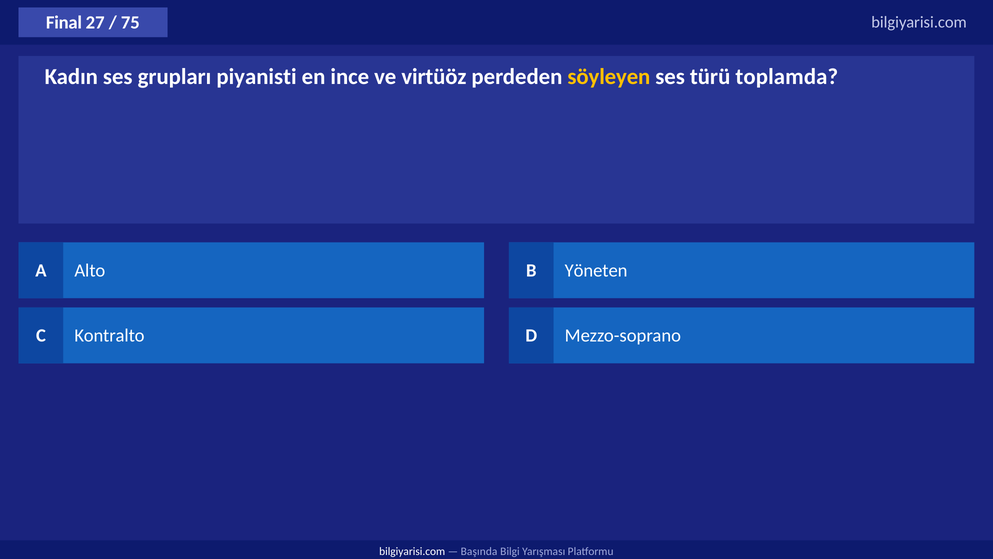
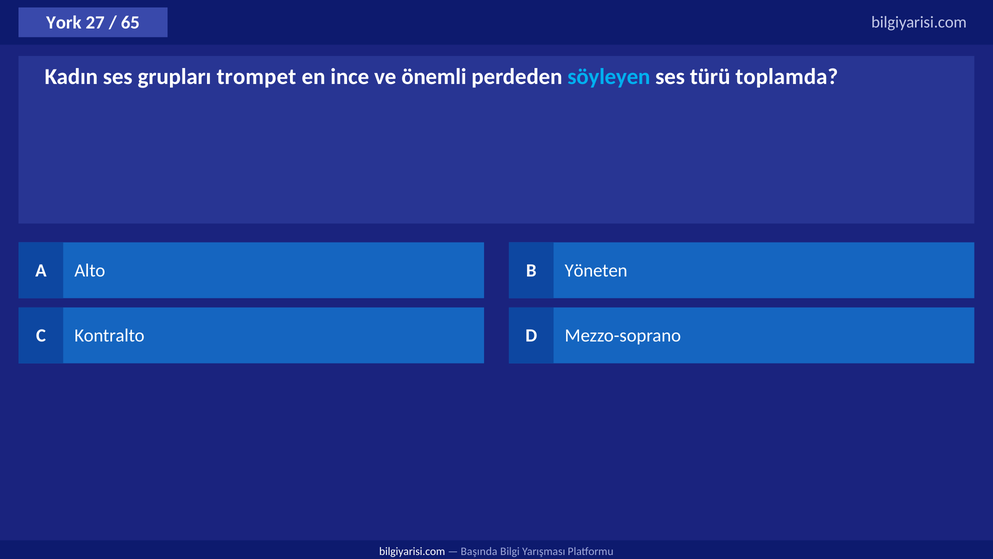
Final: Final -> York
75: 75 -> 65
piyanisti: piyanisti -> trompet
virtüöz: virtüöz -> önemli
söyleyen colour: yellow -> light blue
